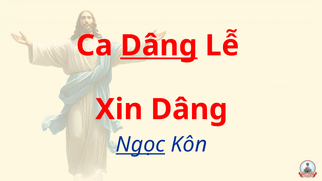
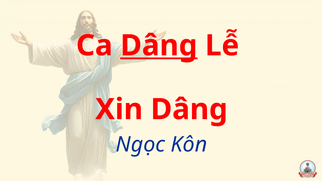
Ngọc underline: present -> none
